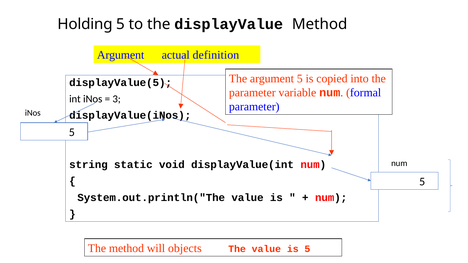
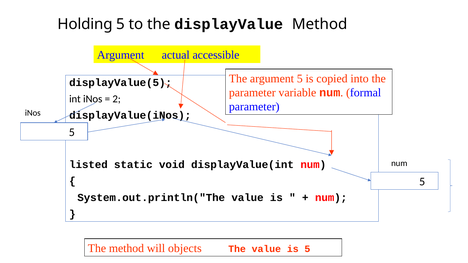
definition: definition -> accessible
3: 3 -> 2
string: string -> listed
